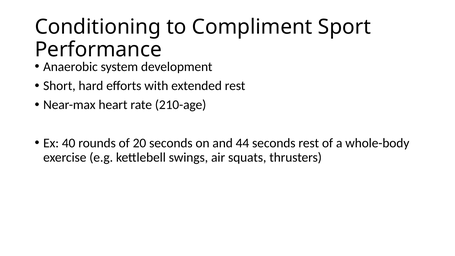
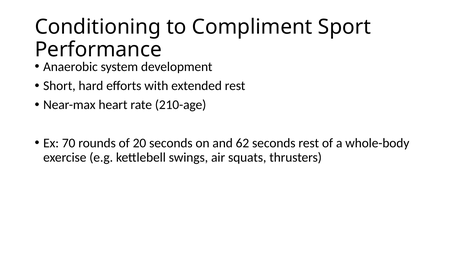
40: 40 -> 70
44: 44 -> 62
